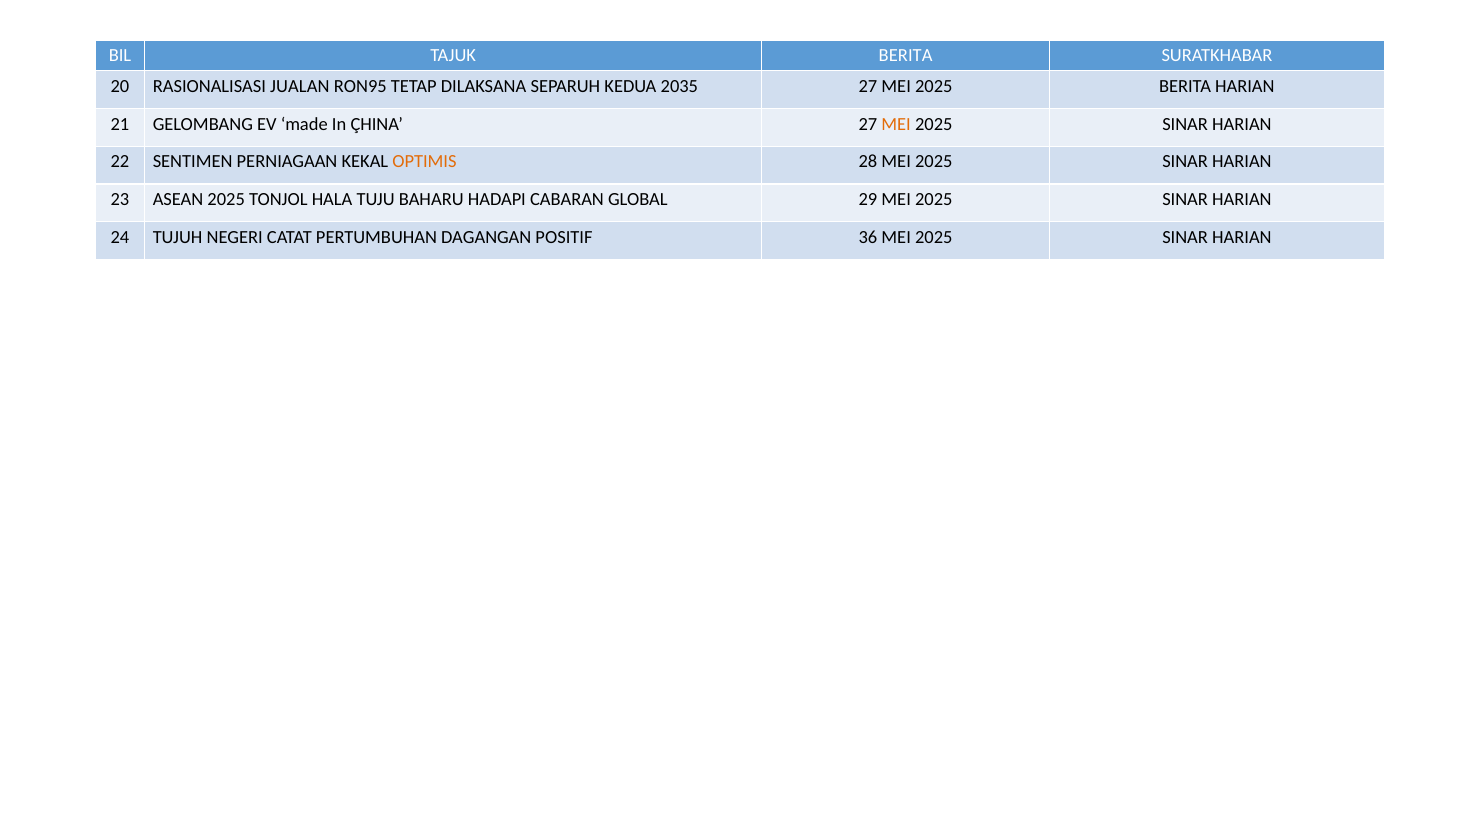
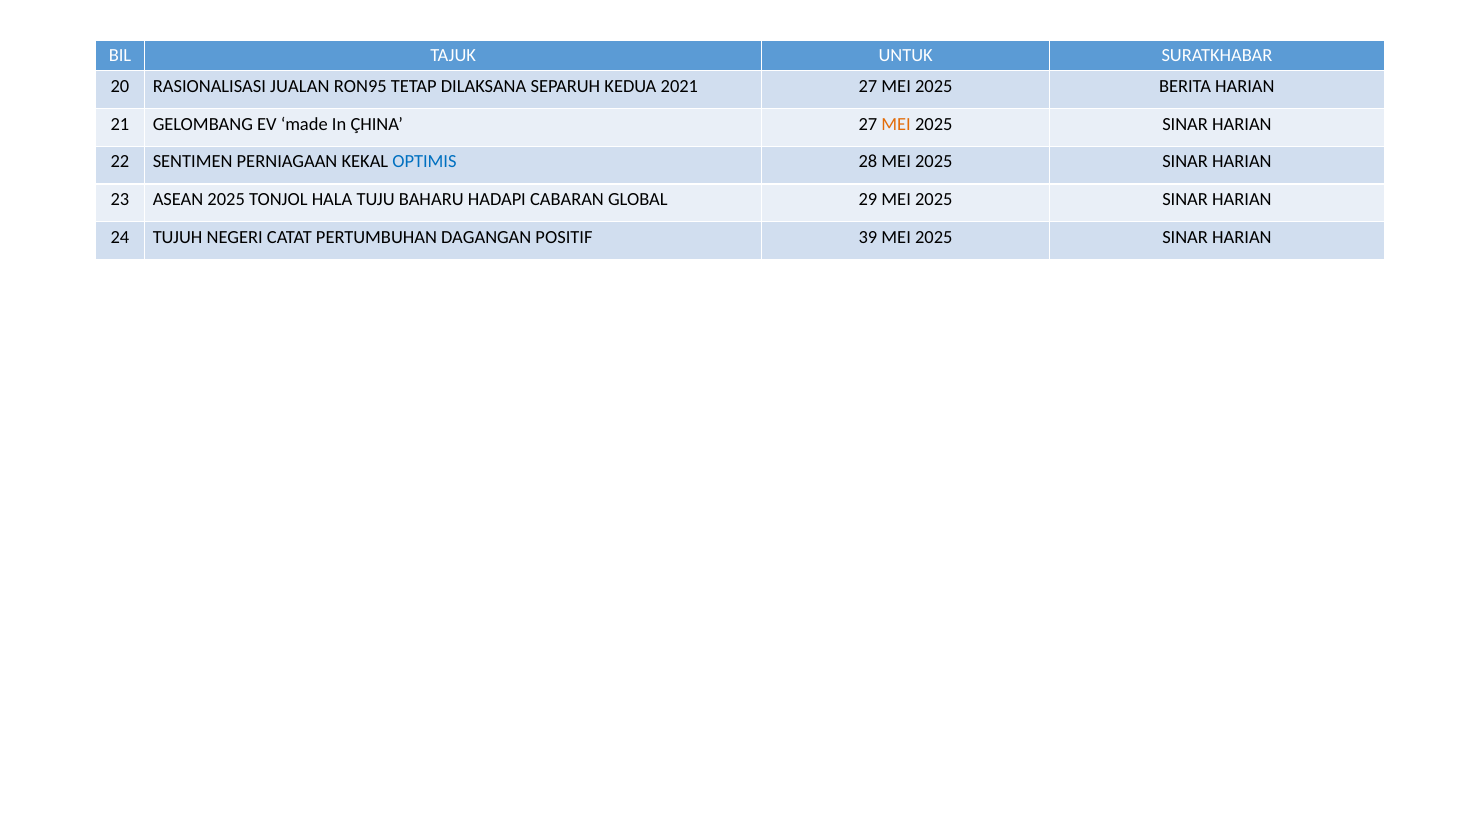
TAJUK BERITA: BERITA -> UNTUK
2035: 2035 -> 2021
OPTIMIS colour: orange -> blue
36: 36 -> 39
